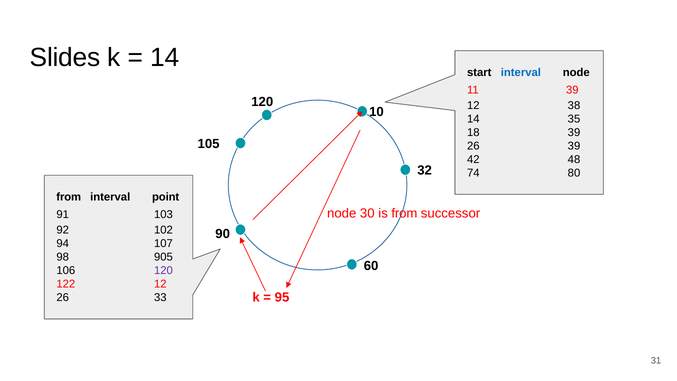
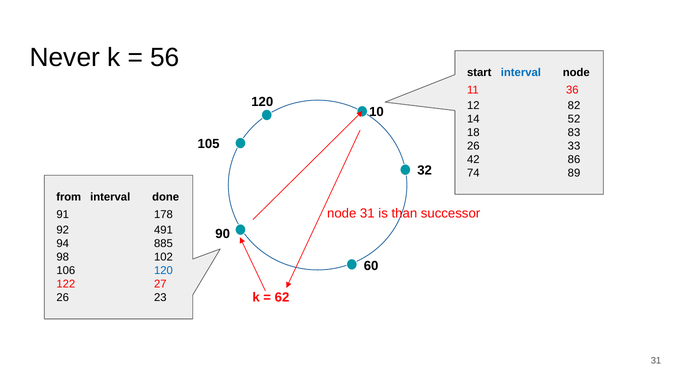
Slides: Slides -> Never
14 at (165, 57): 14 -> 56
39 at (572, 90): 39 -> 36
38: 38 -> 82
35: 35 -> 52
39 at (574, 132): 39 -> 83
39 at (574, 146): 39 -> 33
48: 48 -> 86
80: 80 -> 89
point: point -> done
node 30: 30 -> 31
is from: from -> than
103: 103 -> 178
102: 102 -> 491
107: 107 -> 885
905: 905 -> 102
120 at (163, 270) colour: purple -> blue
12 at (160, 284): 12 -> 27
95: 95 -> 62
33: 33 -> 23
